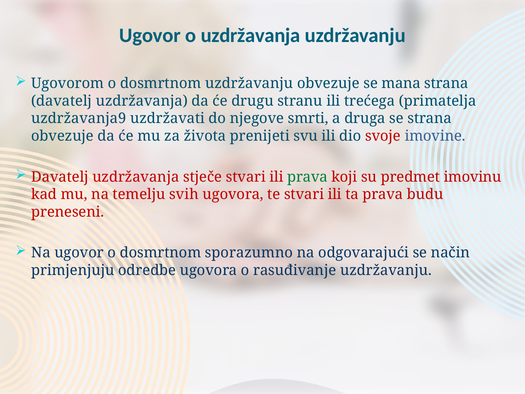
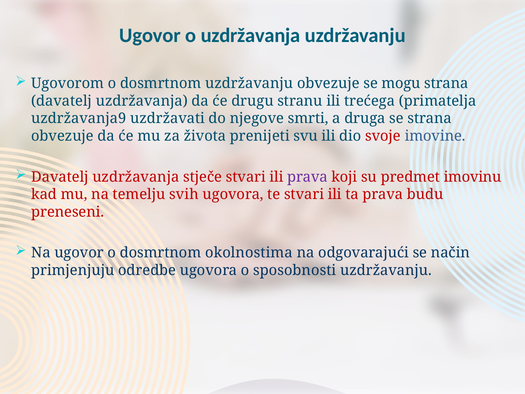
mana: mana -> mogu
prava at (307, 177) colour: green -> purple
sporazumno: sporazumno -> okolnostima
rasuđivanje: rasuđivanje -> sposobnosti
